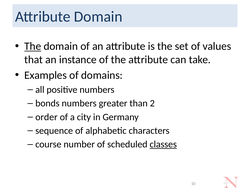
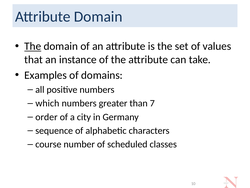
bonds: bonds -> which
2: 2 -> 7
classes underline: present -> none
